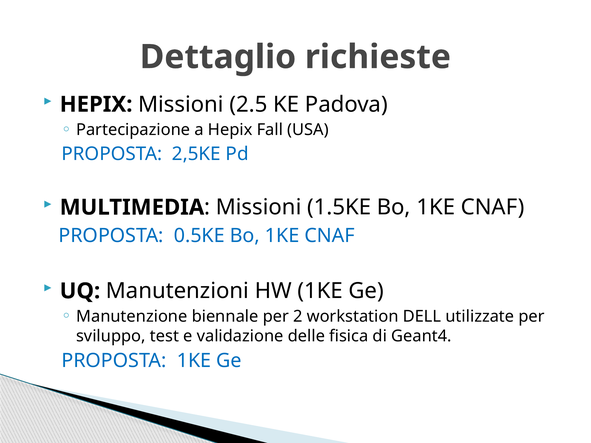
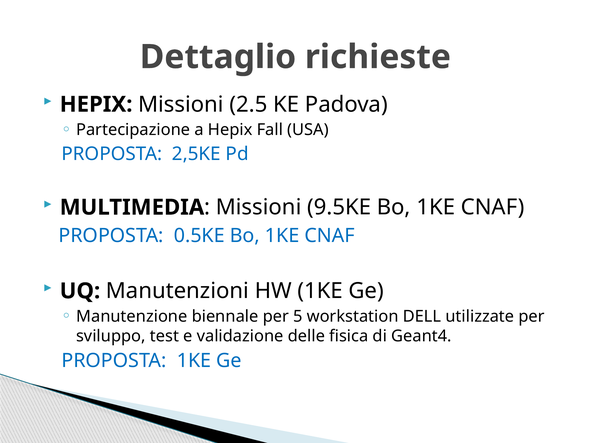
1.5KE: 1.5KE -> 9.5KE
2: 2 -> 5
